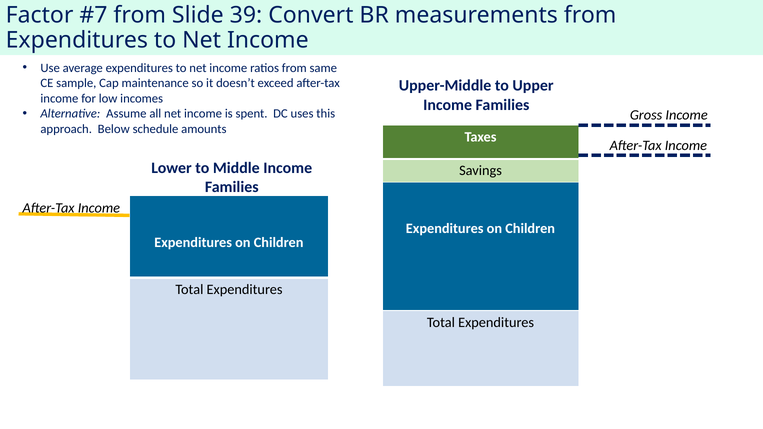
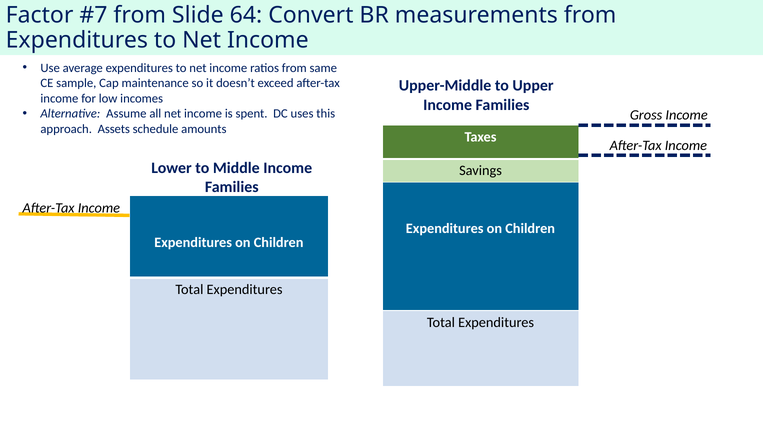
39: 39 -> 64
Below: Below -> Assets
